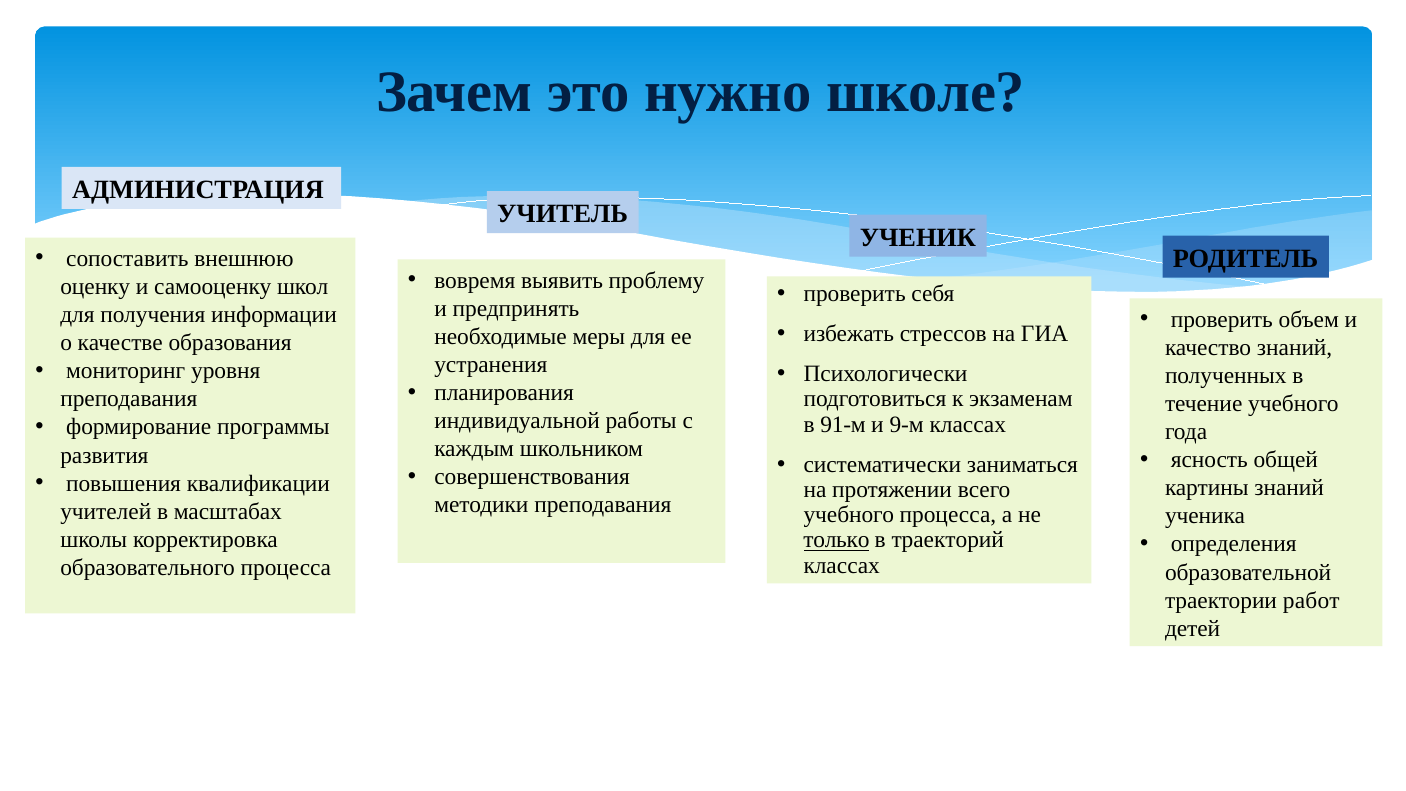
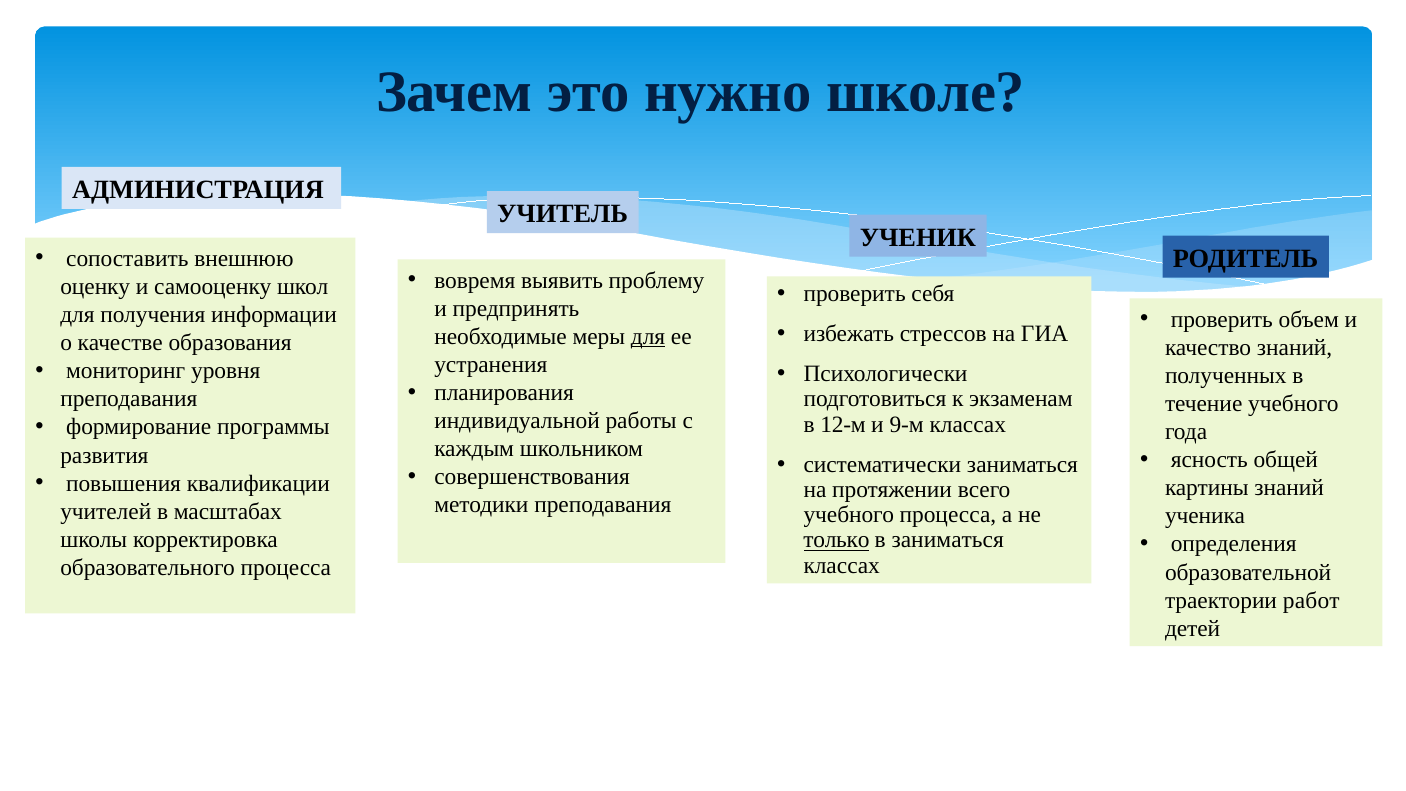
для at (648, 337) underline: none -> present
91-м: 91-м -> 12-м
в траекторий: траекторий -> заниматься
